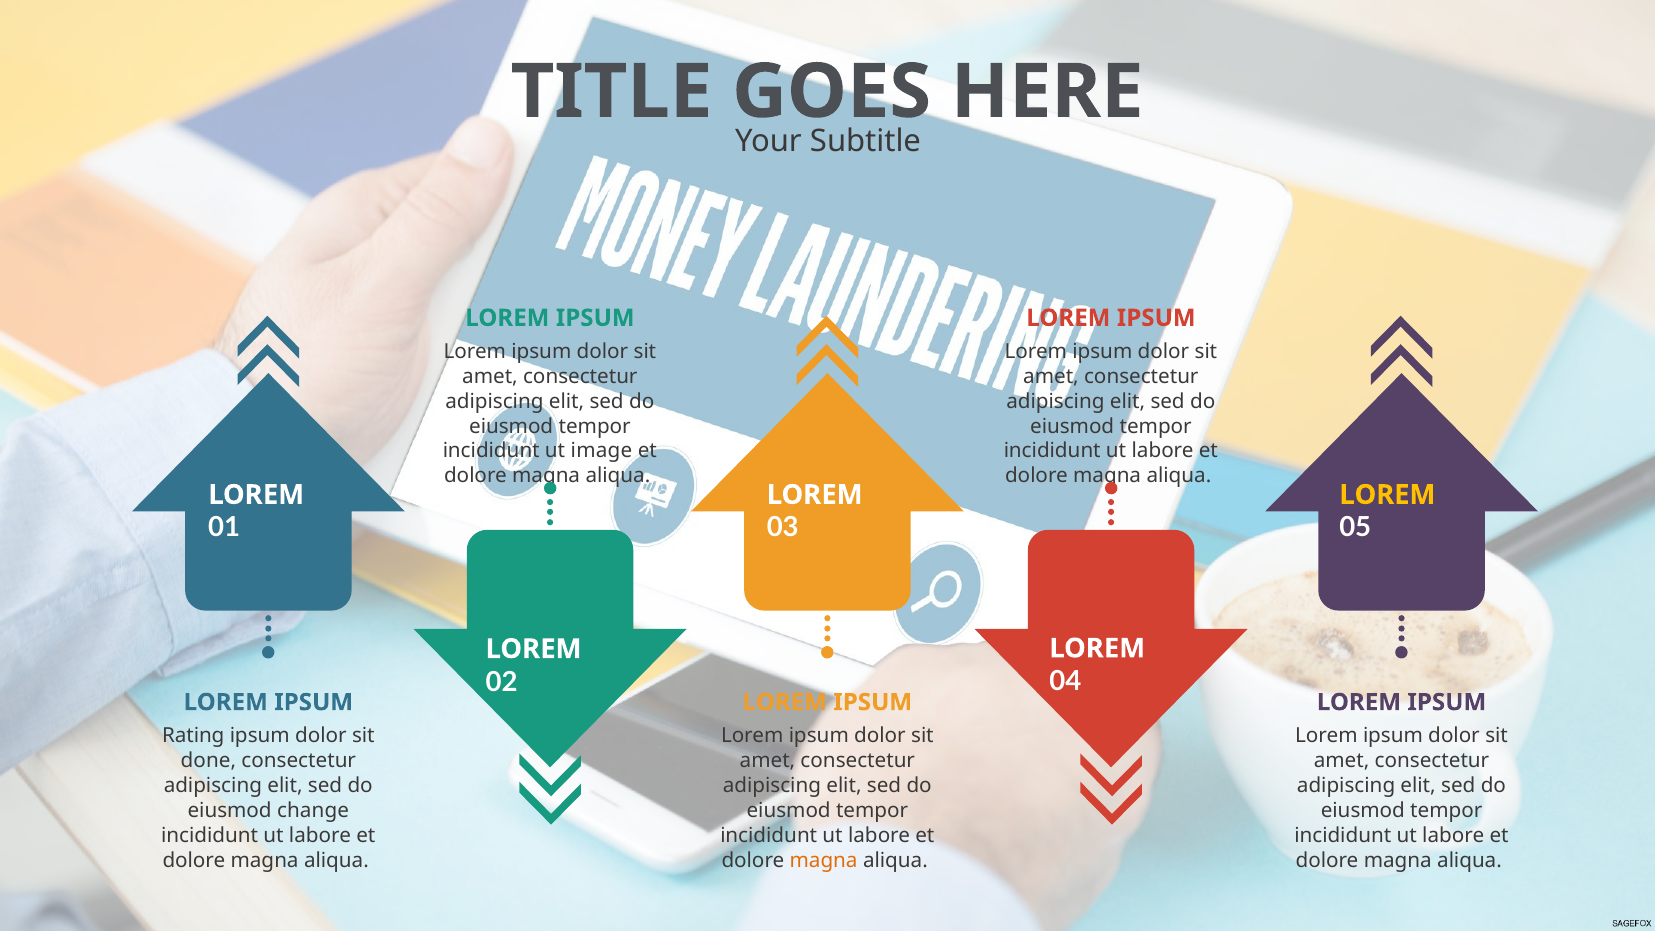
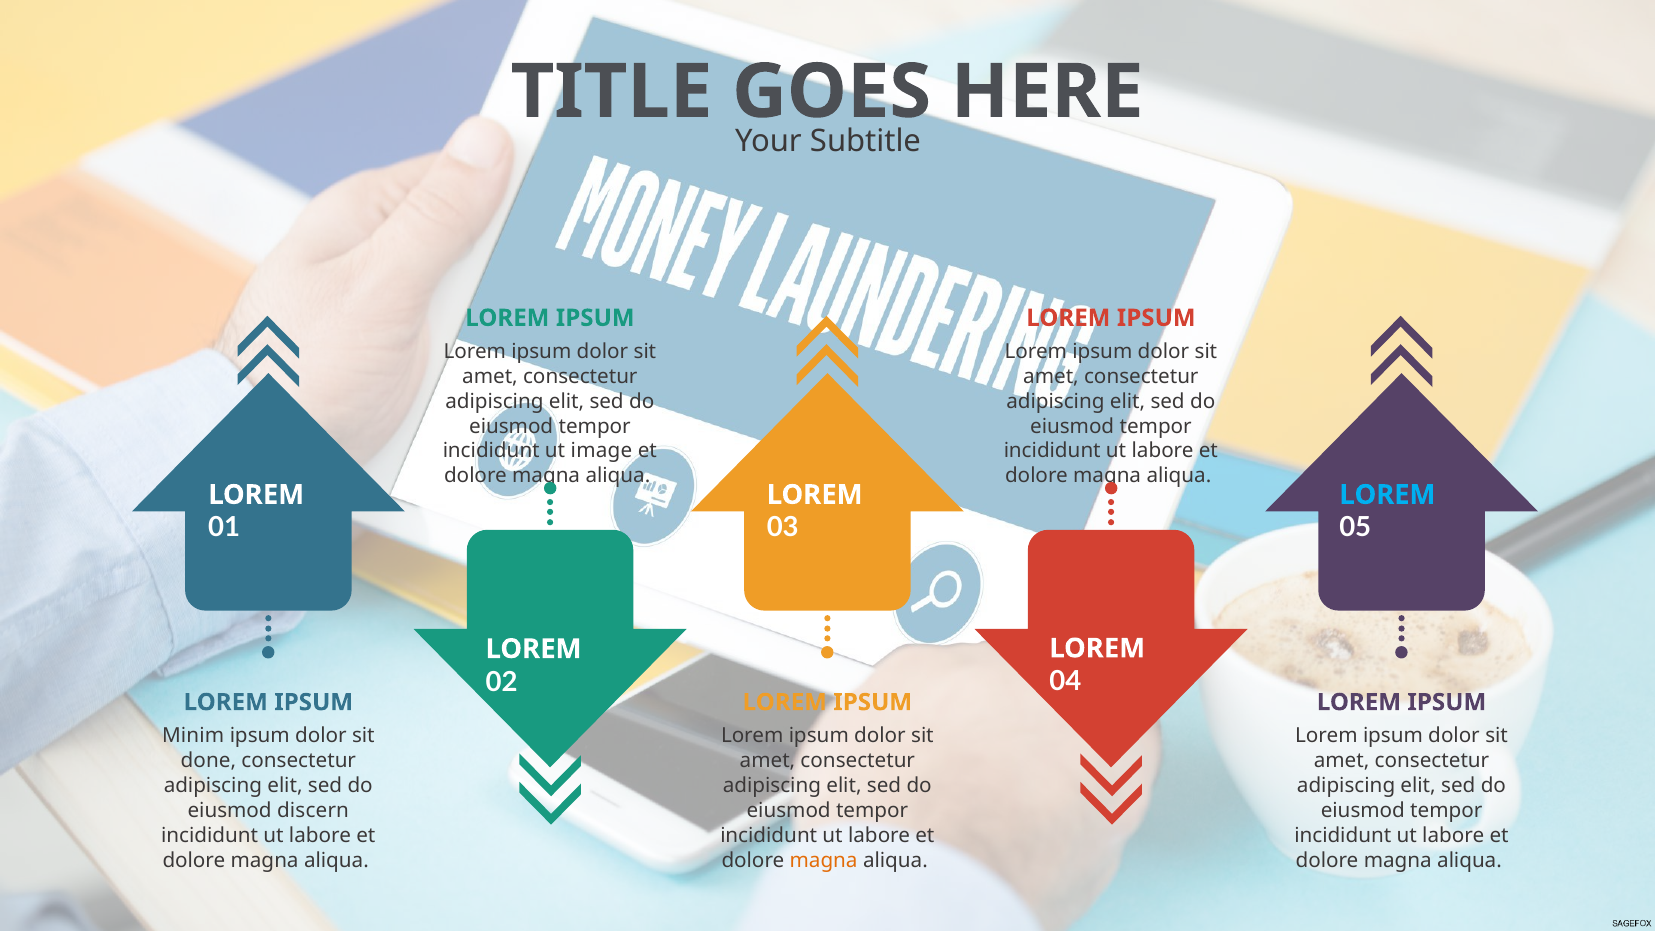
LOREM at (1387, 495) colour: yellow -> light blue
Rating: Rating -> Minim
change: change -> discern
